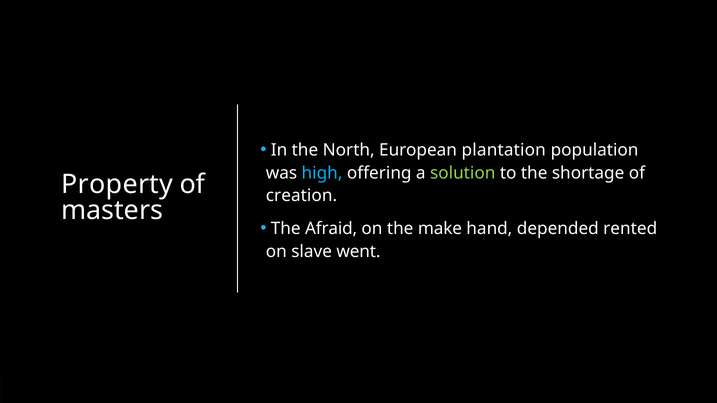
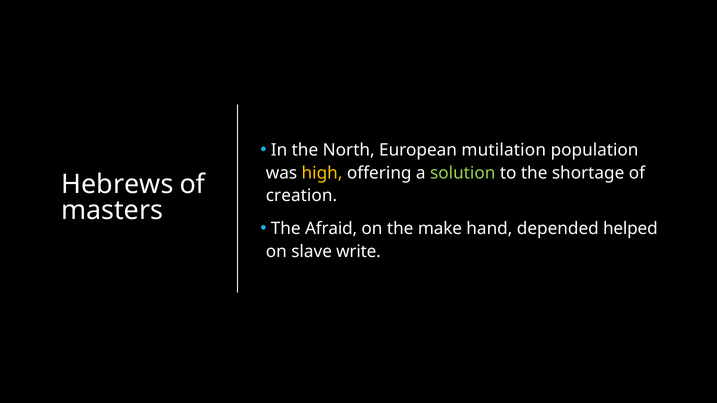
plantation: plantation -> mutilation
high colour: light blue -> yellow
Property: Property -> Hebrews
rented: rented -> helped
went: went -> write
